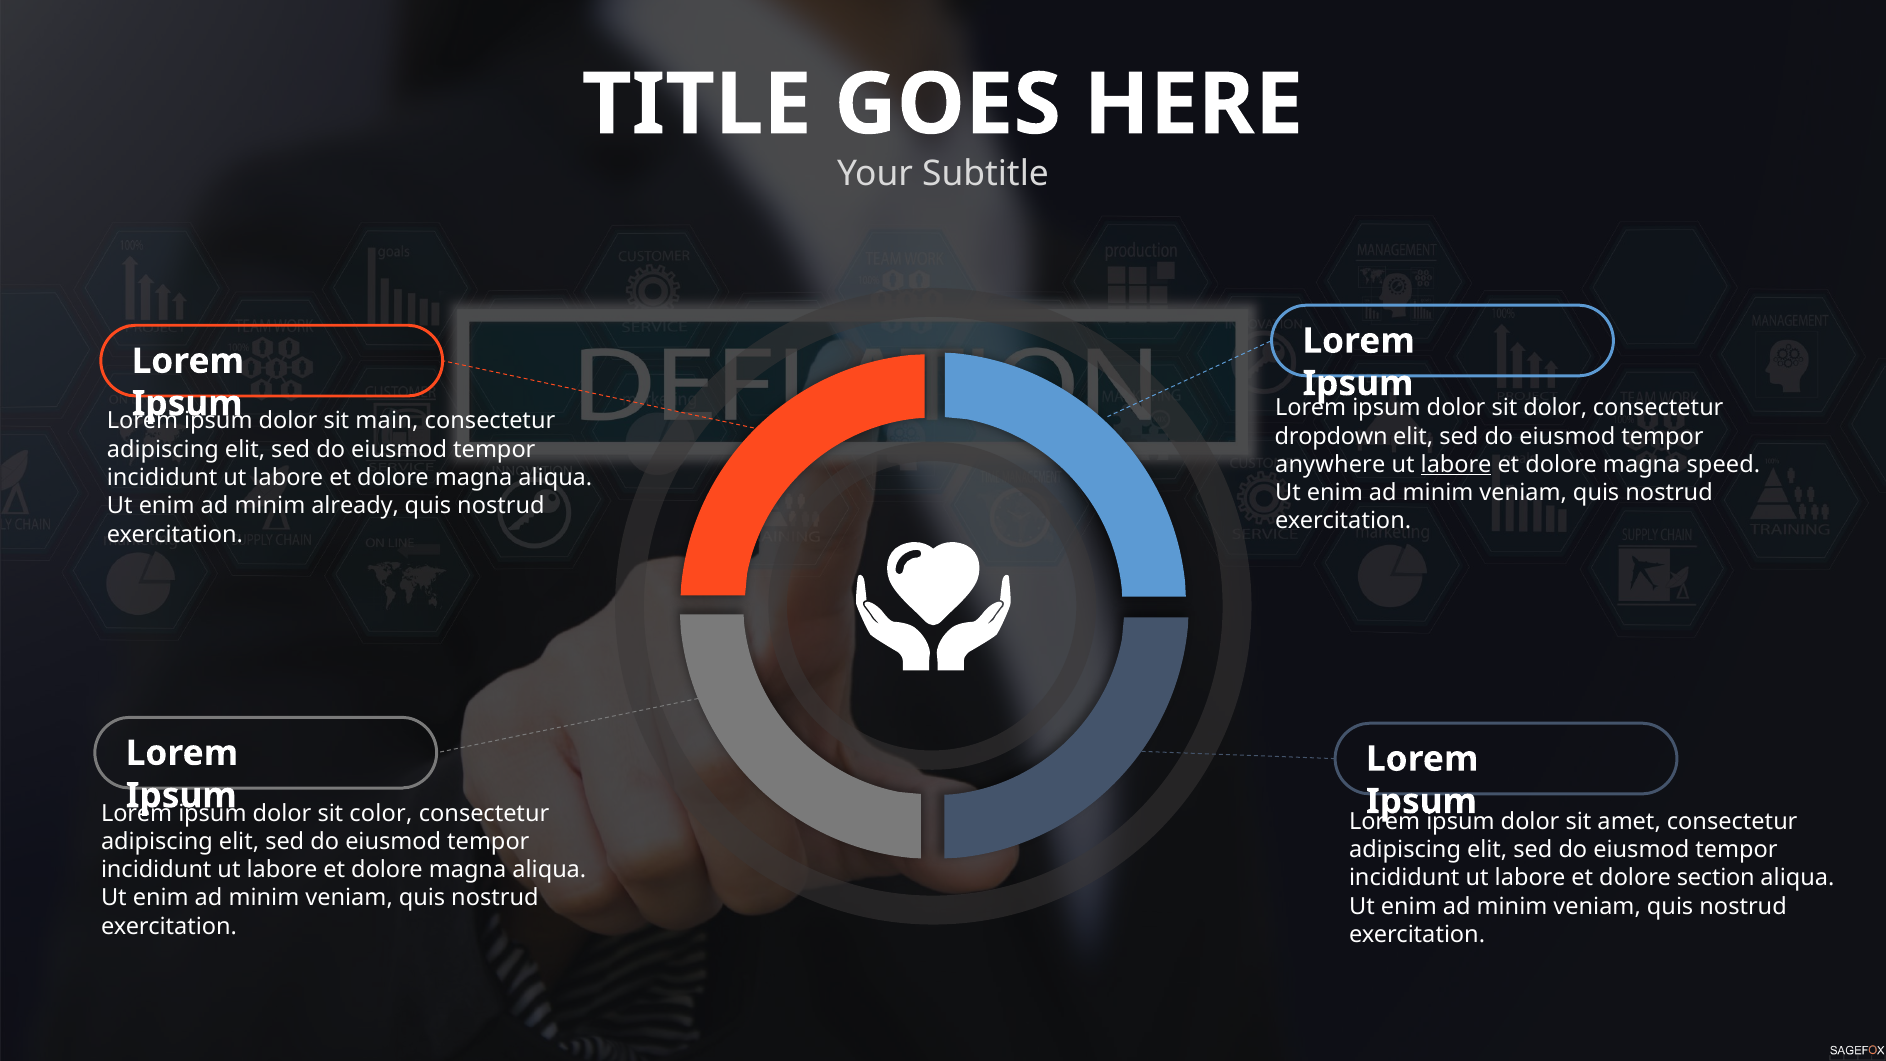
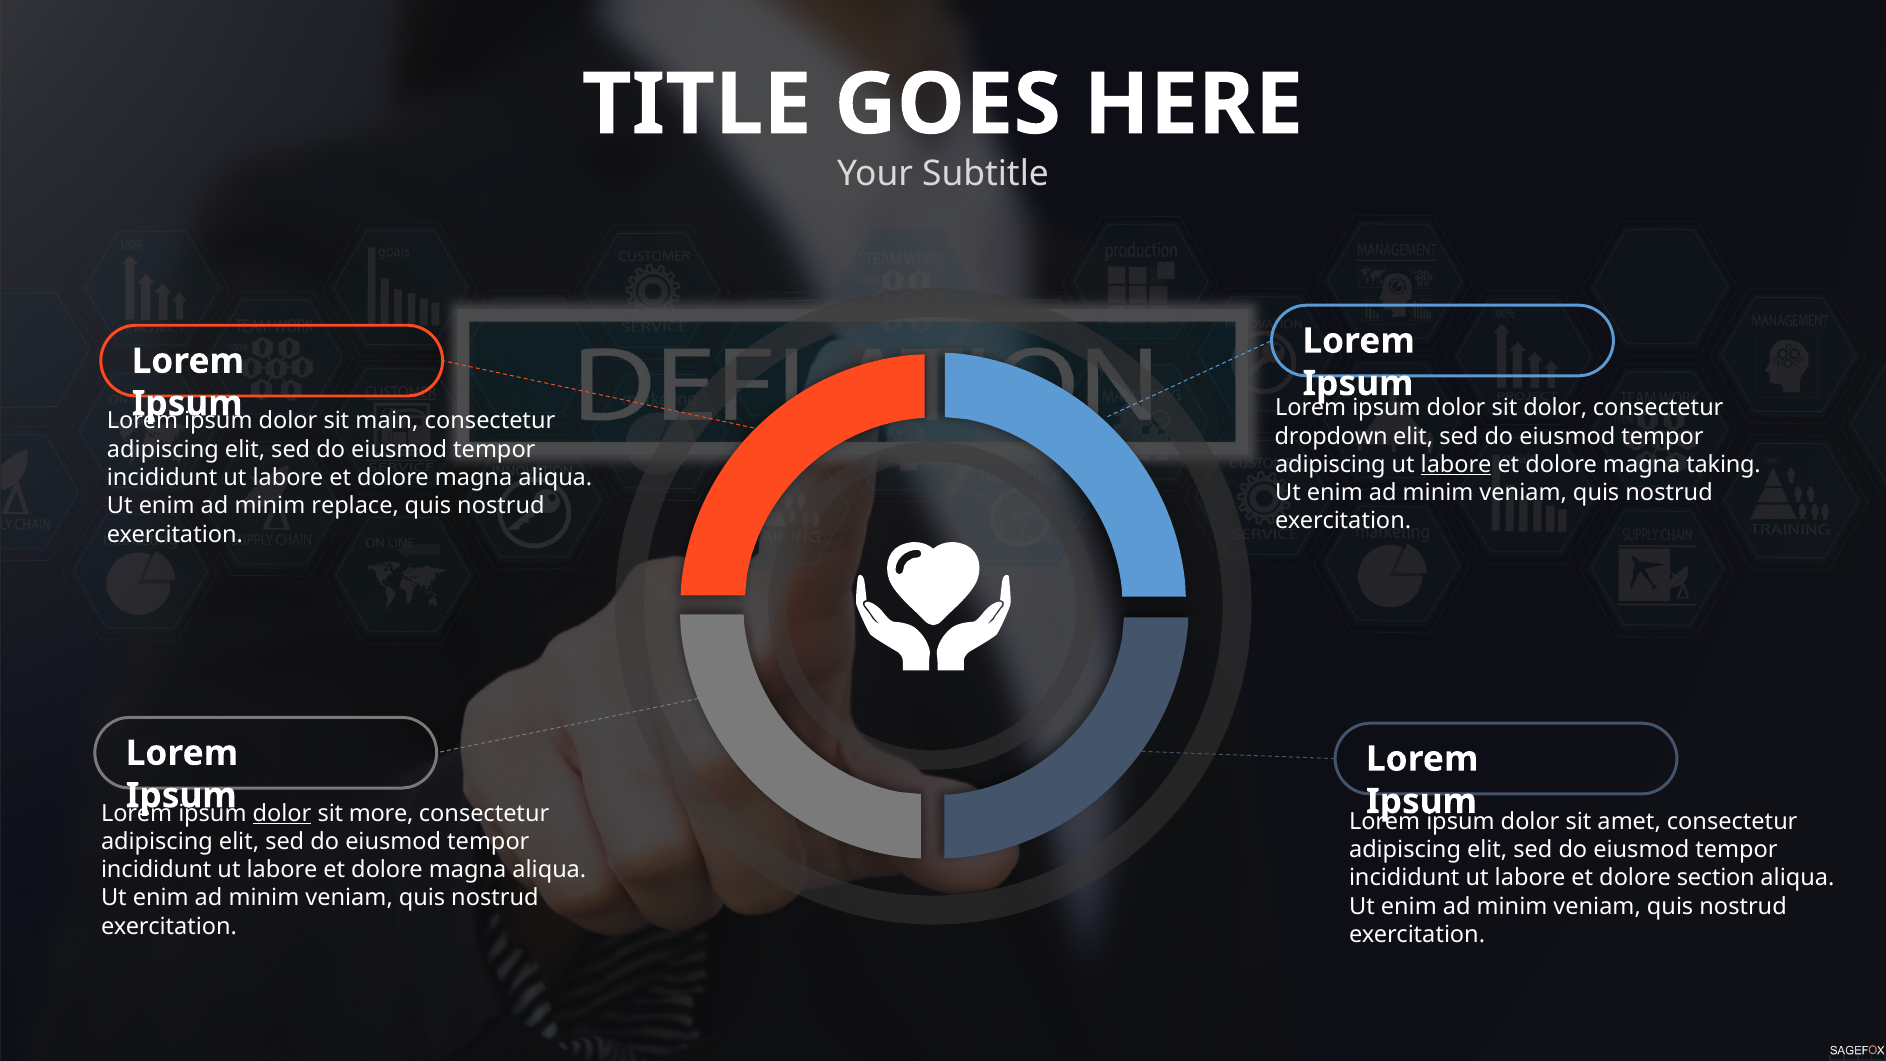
anywhere at (1330, 465): anywhere -> adipiscing
speed: speed -> taking
already: already -> replace
dolor at (282, 813) underline: none -> present
color: color -> more
